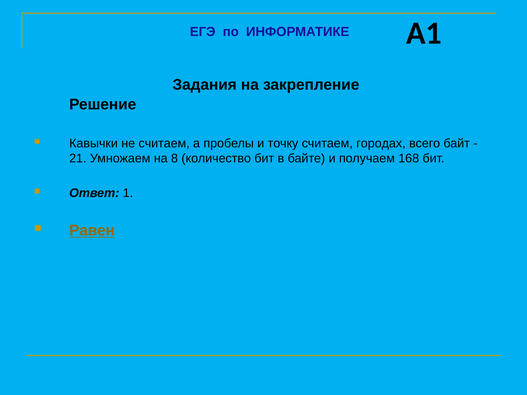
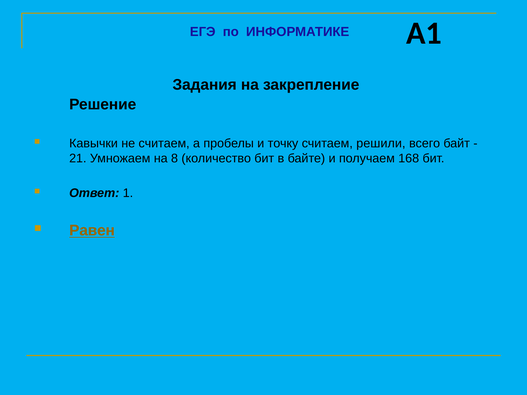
городах: городах -> решили
